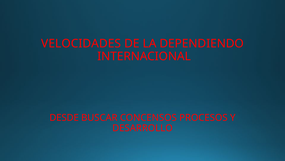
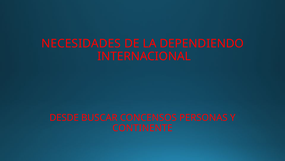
VELOCIDADES: VELOCIDADES -> NECESIDADES
PROCESOS: PROCESOS -> PERSONAS
DESARROLLO: DESARROLLO -> CONTINENTE
